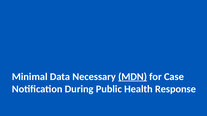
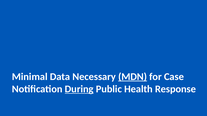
During underline: none -> present
